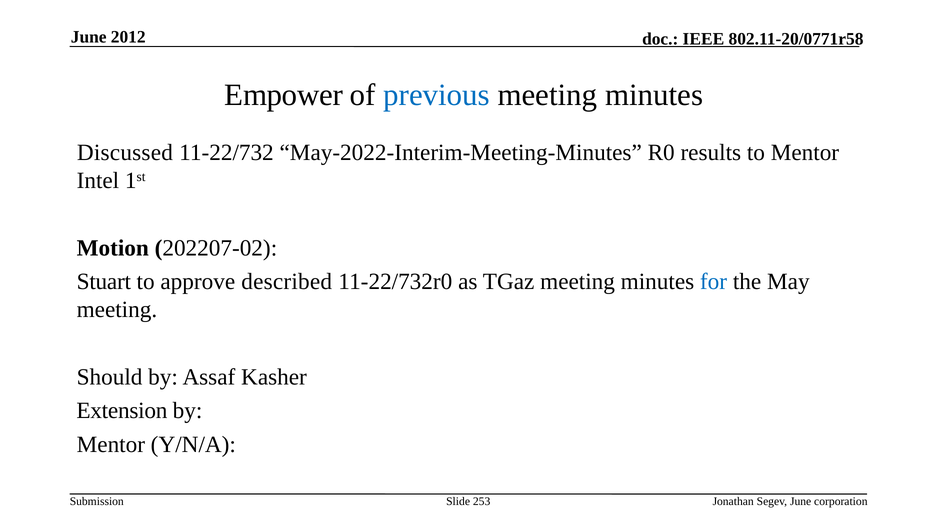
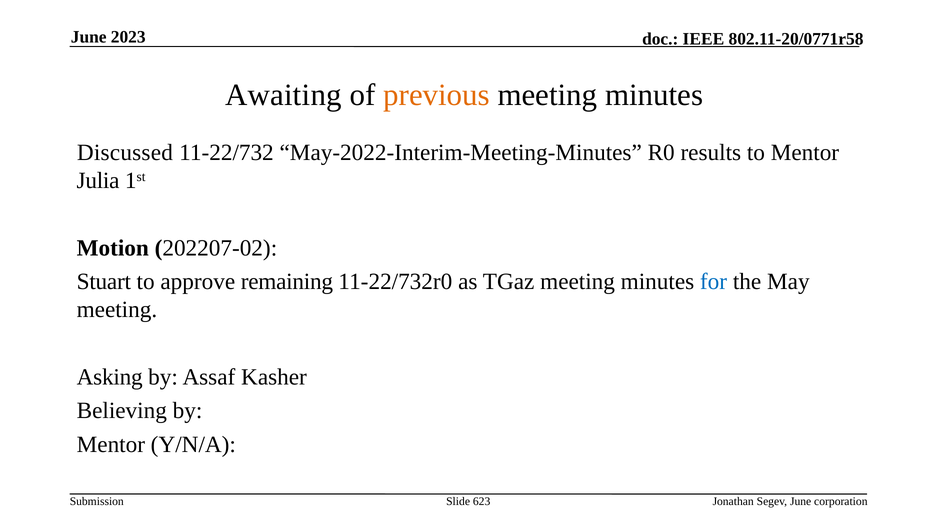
2012: 2012 -> 2023
Empower: Empower -> Awaiting
previous colour: blue -> orange
Intel: Intel -> Julia
described: described -> remaining
Should: Should -> Asking
Extension: Extension -> Believing
253: 253 -> 623
